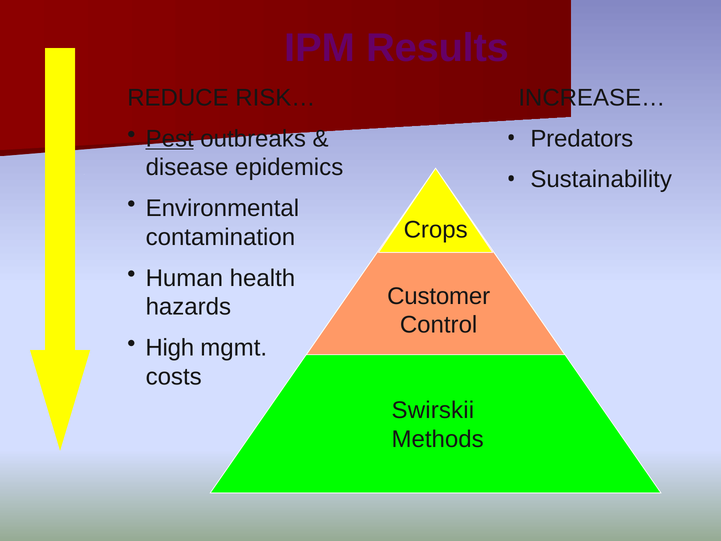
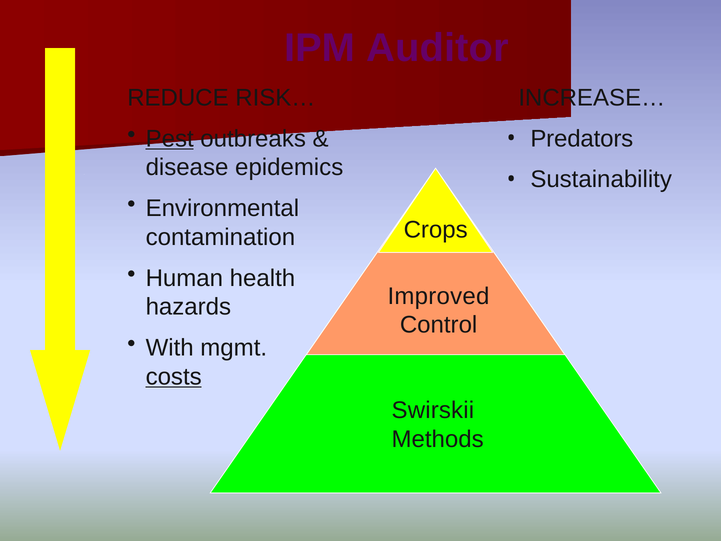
Results: Results -> Auditor
Customer: Customer -> Improved
High: High -> With
costs underline: none -> present
